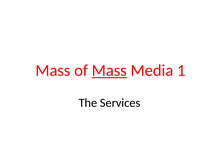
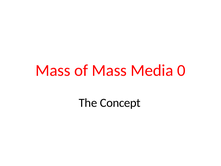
Mass at (109, 70) underline: present -> none
1: 1 -> 0
Services: Services -> Concept
